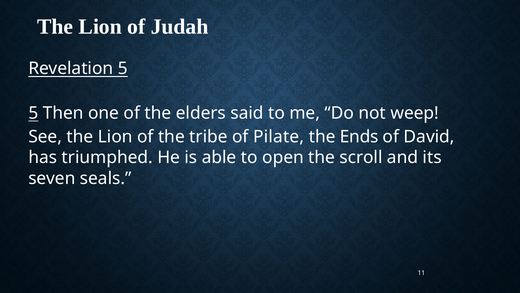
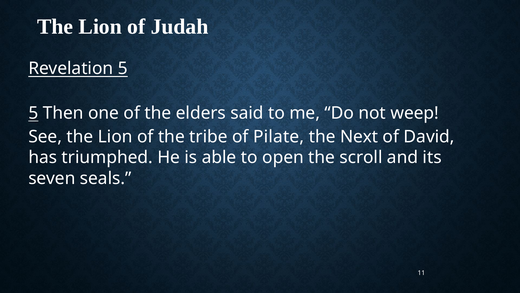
Ends: Ends -> Next
